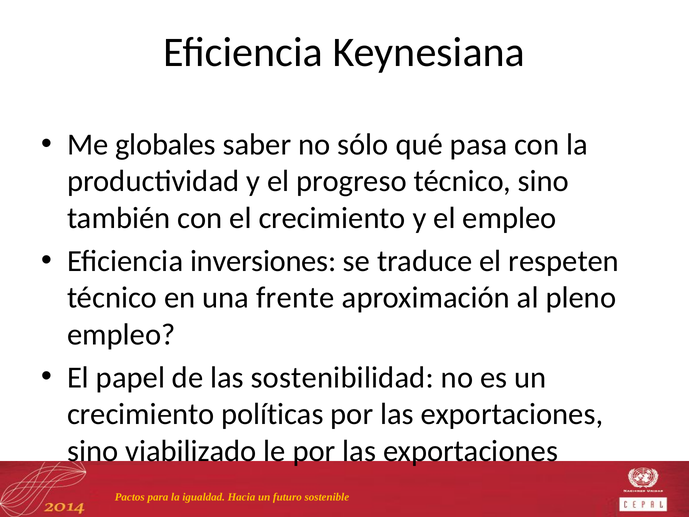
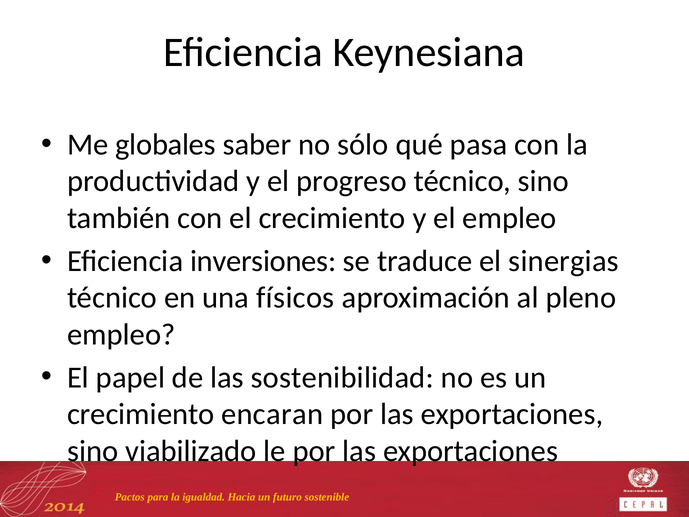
respeten: respeten -> sinergias
frente: frente -> físicos
políticas: políticas -> encaran
